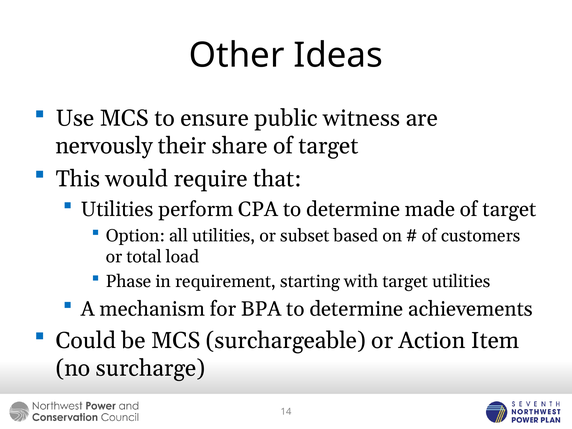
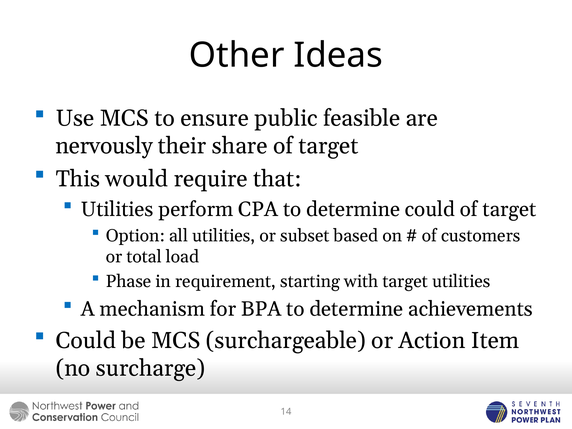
witness: witness -> feasible
determine made: made -> could
